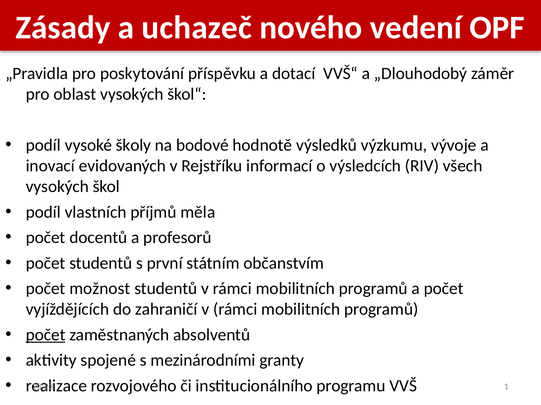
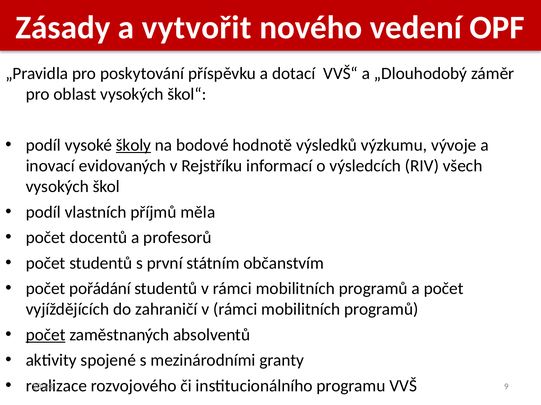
uchazeč: uchazeč -> vytvořit
školy underline: none -> present
možnost: možnost -> pořádání
1: 1 -> 9
